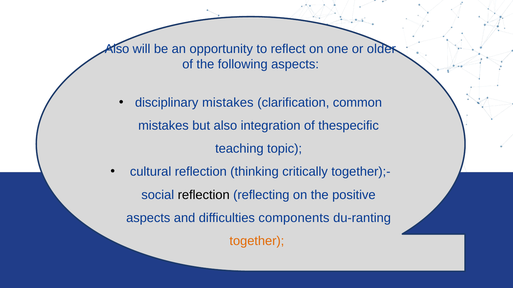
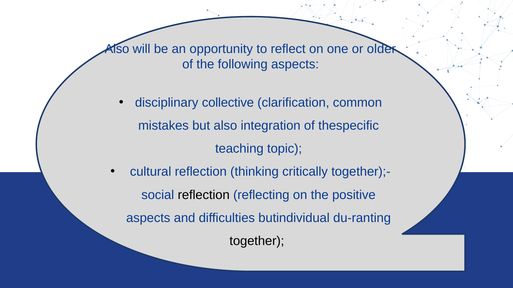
disciplinary mistakes: mistakes -> collective
components: components -> butindividual
together colour: orange -> black
